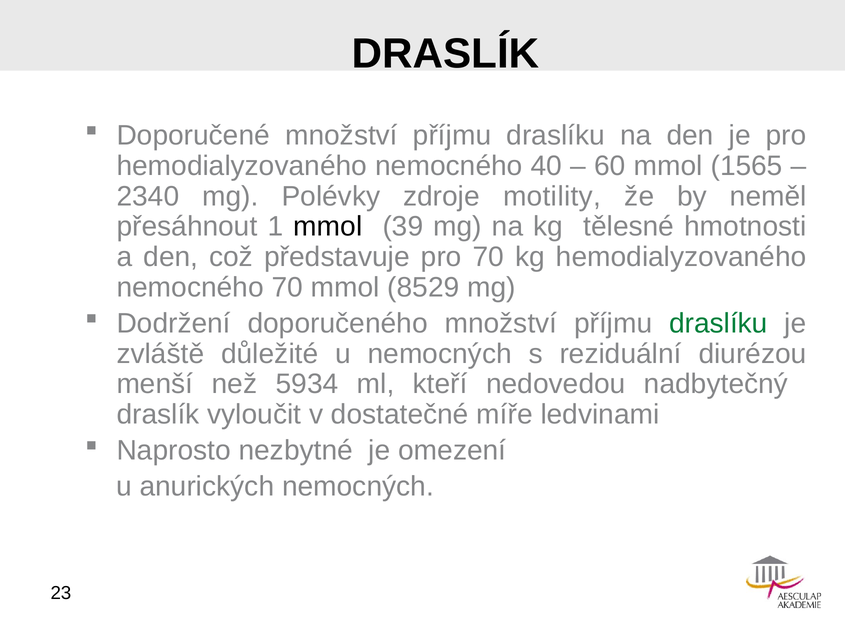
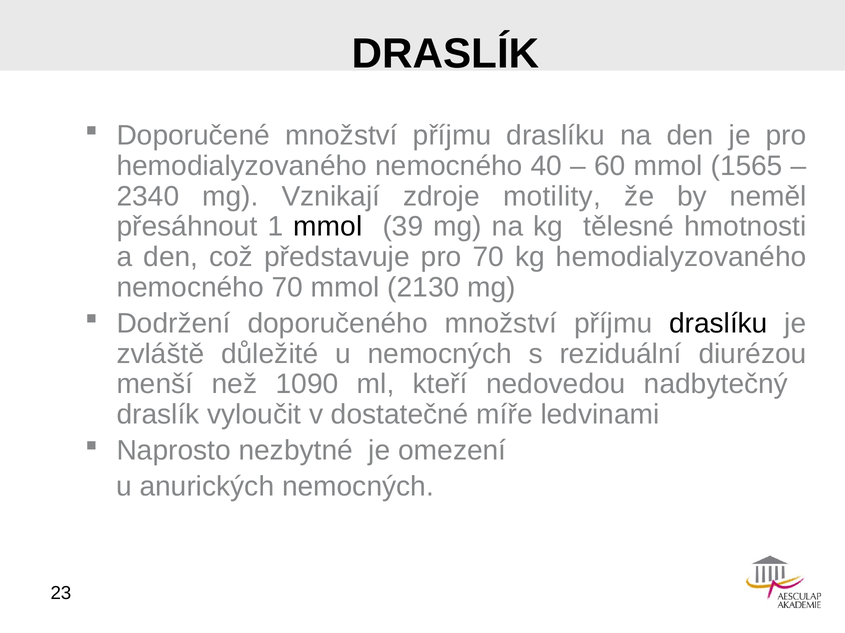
Polévky: Polévky -> Vznikají
8529: 8529 -> 2130
draslíku at (718, 324) colour: green -> black
5934: 5934 -> 1090
